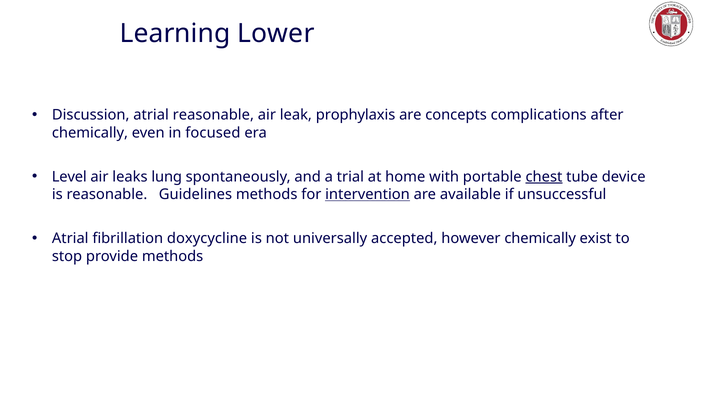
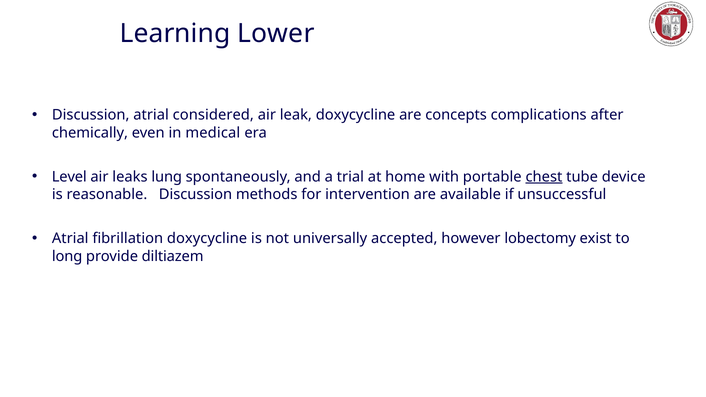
atrial reasonable: reasonable -> considered
leak prophylaxis: prophylaxis -> doxycycline
focused: focused -> medical
reasonable Guidelines: Guidelines -> Discussion
intervention underline: present -> none
however chemically: chemically -> lobectomy
stop: stop -> long
provide methods: methods -> diltiazem
